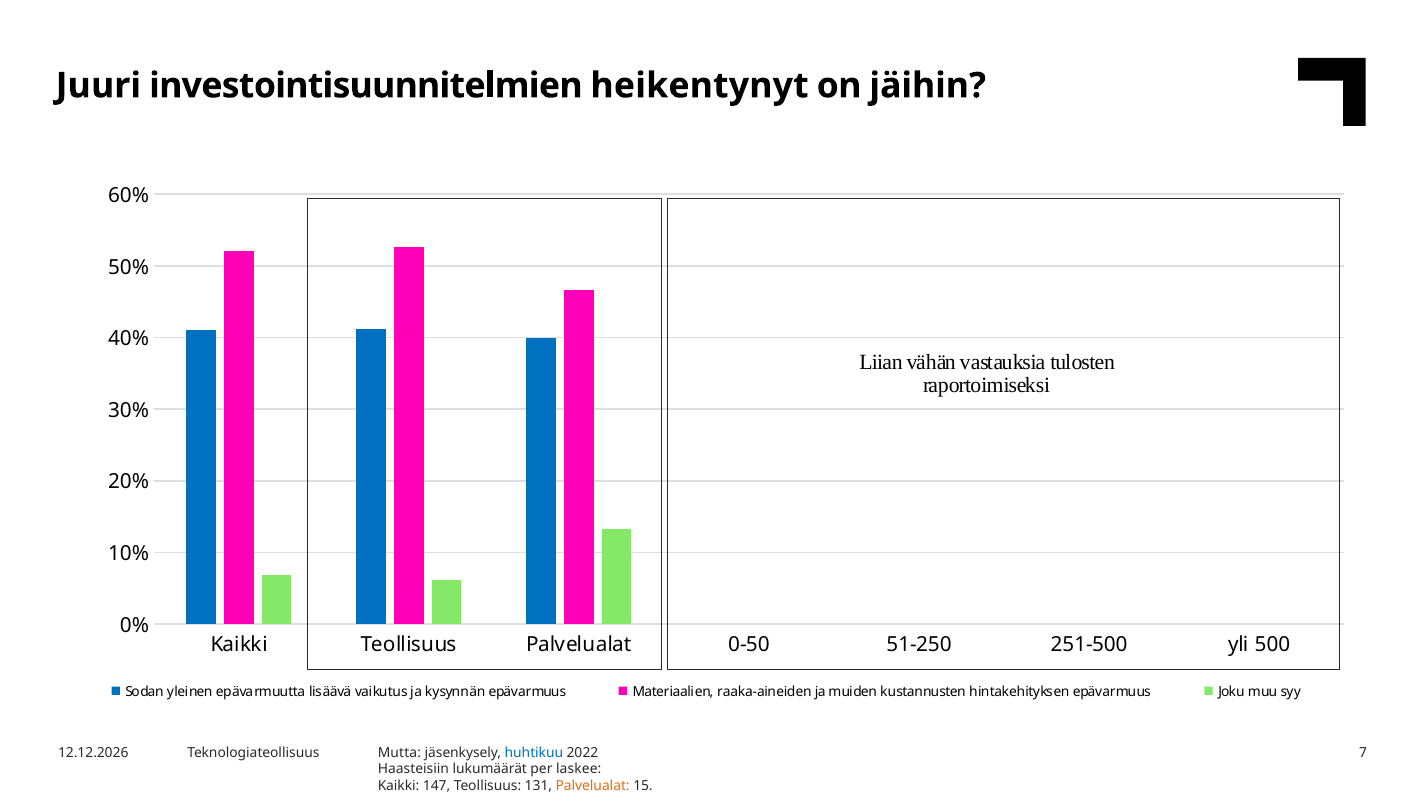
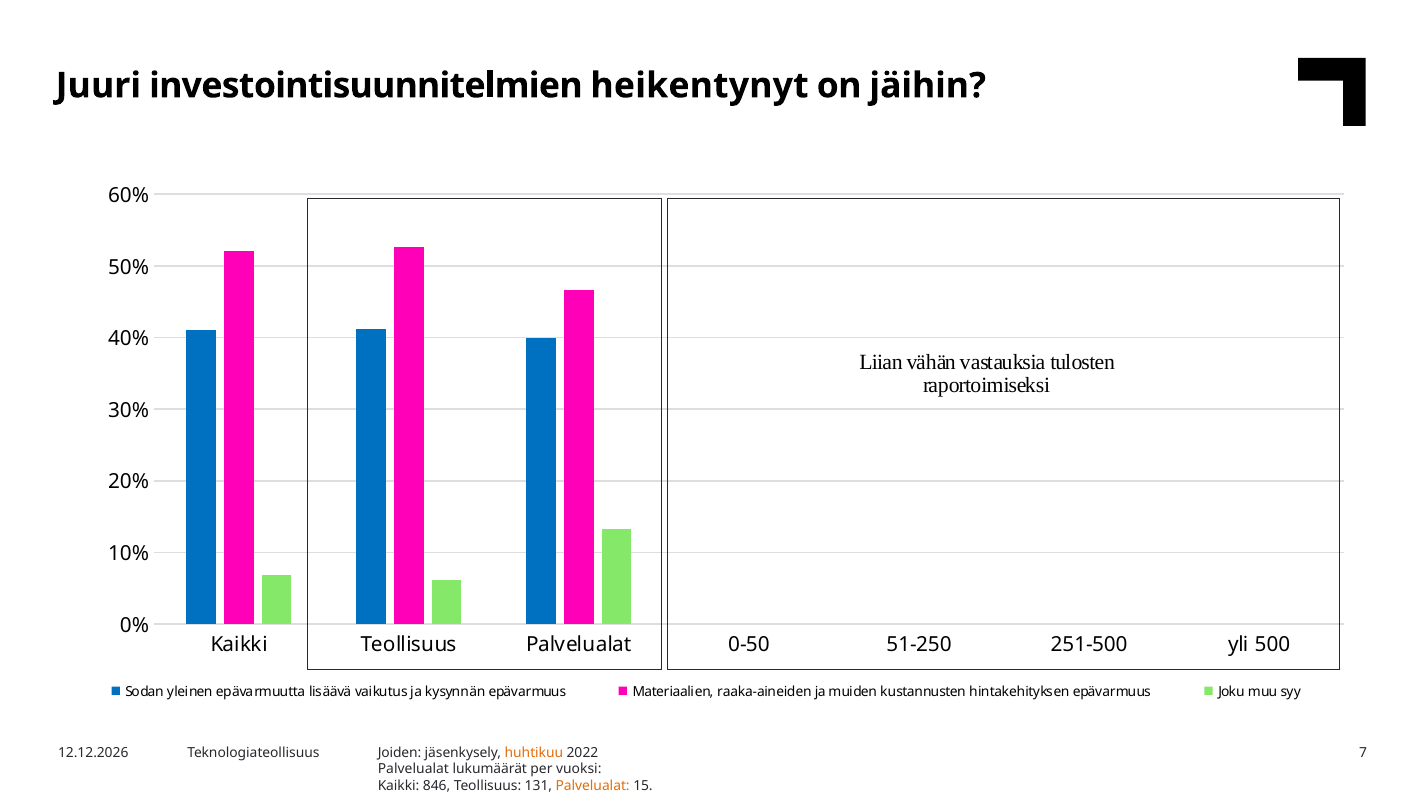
Mutta: Mutta -> Joiden
huhtikuu colour: blue -> orange
Haasteisiin at (413, 769): Haasteisiin -> Palvelualat
laskee: laskee -> vuoksi
147: 147 -> 846
